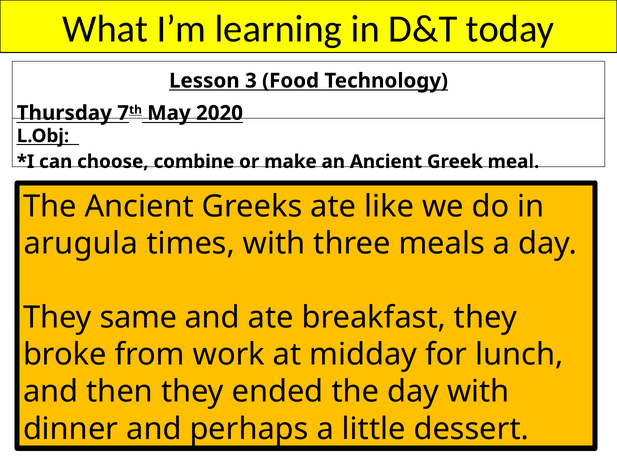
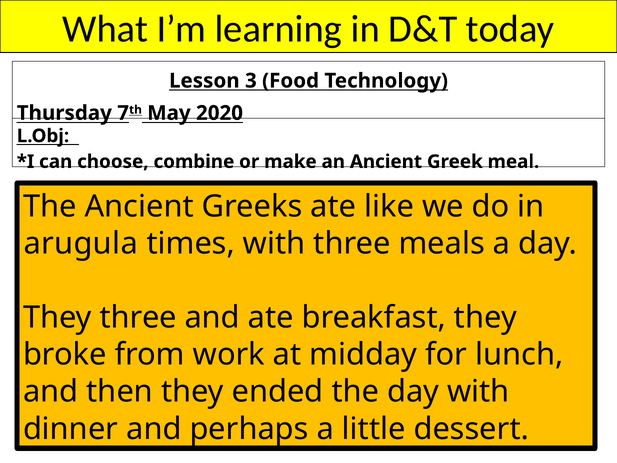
They same: same -> three
